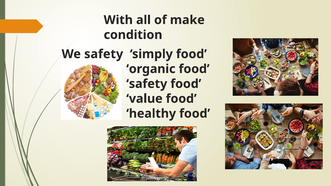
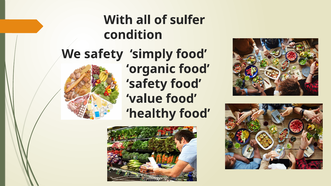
make: make -> sulfer
